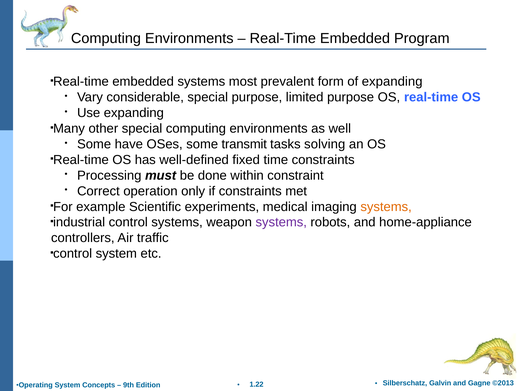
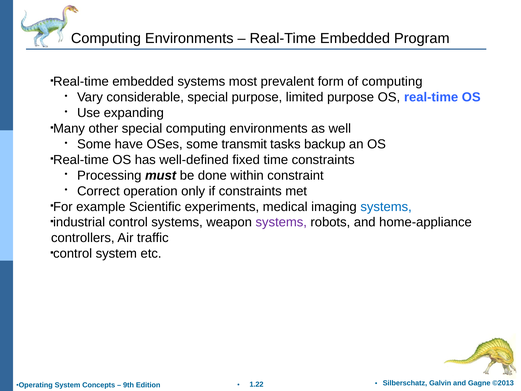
of expanding: expanding -> computing
solving: solving -> backup
systems at (386, 207) colour: orange -> blue
